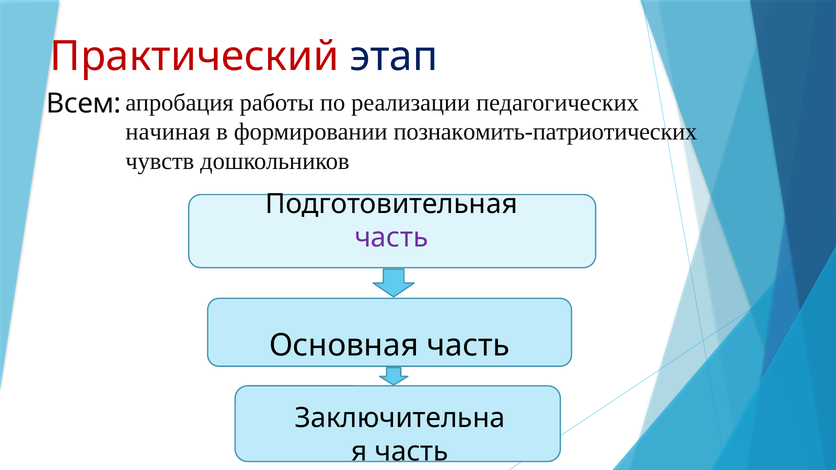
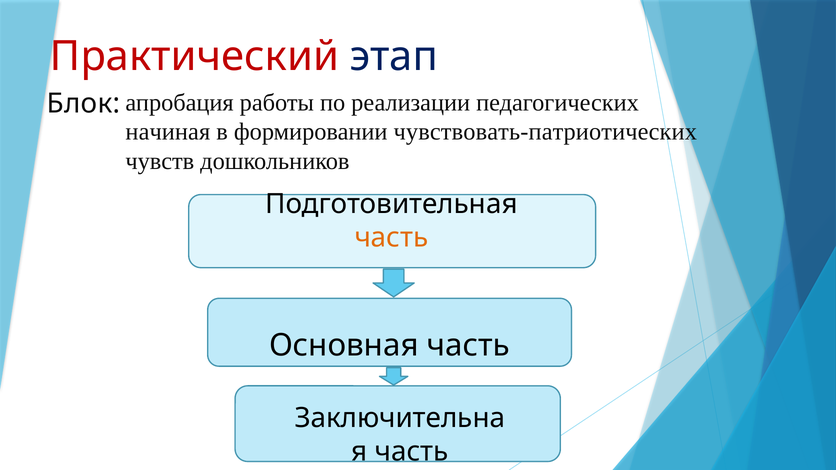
Всем: Всем -> Блок
познакомить-патриотических: познакомить-патриотических -> чувствовать-патриотических
часть at (391, 238) colour: purple -> orange
